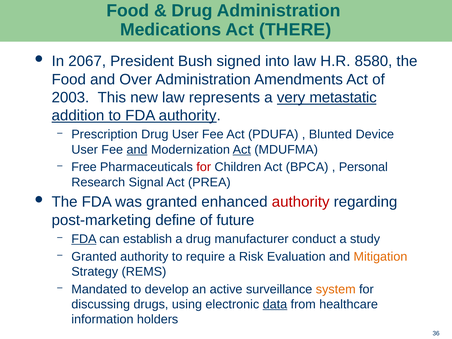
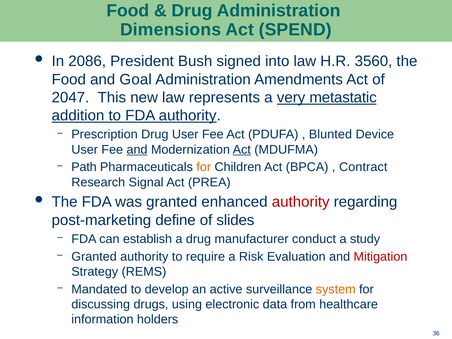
Medications: Medications -> Dimensions
THERE: THERE -> SPEND
2067: 2067 -> 2086
8580: 8580 -> 3560
Over: Over -> Goal
2003: 2003 -> 2047
Free: Free -> Path
for at (204, 167) colour: red -> orange
Personal: Personal -> Contract
future: future -> slides
FDA at (84, 239) underline: present -> none
Mitigation colour: orange -> red
data underline: present -> none
